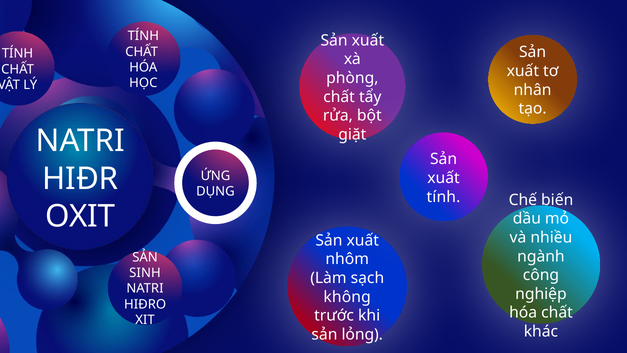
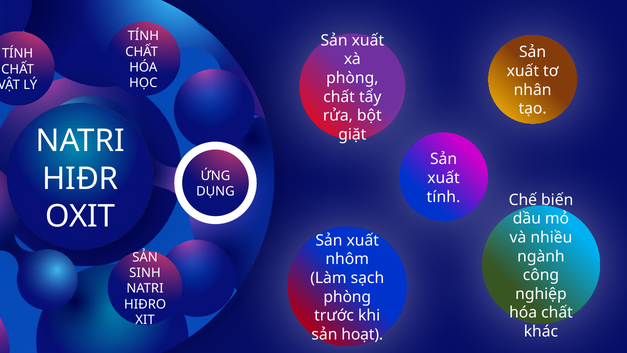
không at (347, 297): không -> phòng
lỏng: lỏng -> hoạt
